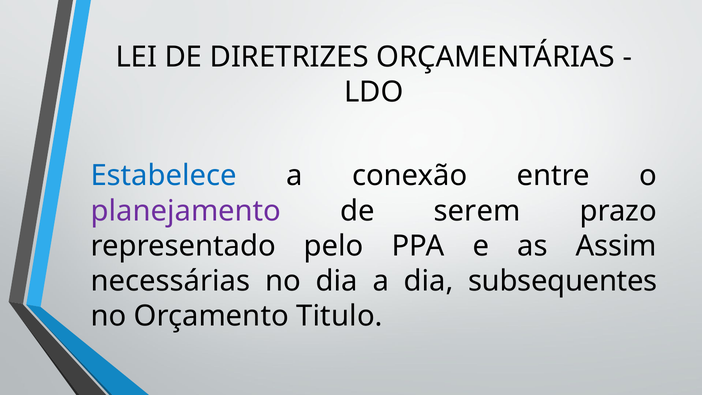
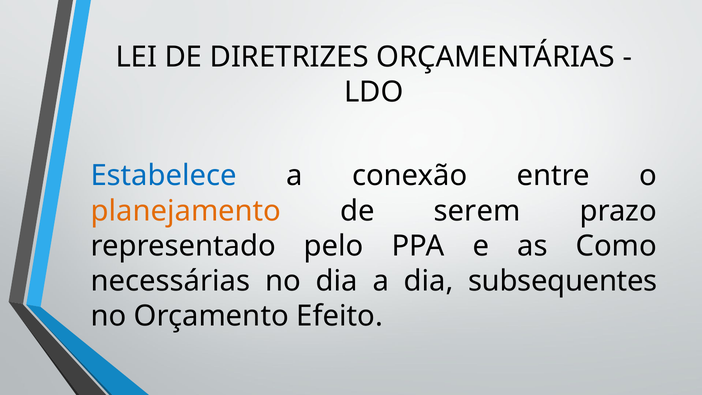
planejamento colour: purple -> orange
Assim: Assim -> Como
Titulo: Titulo -> Efeito
